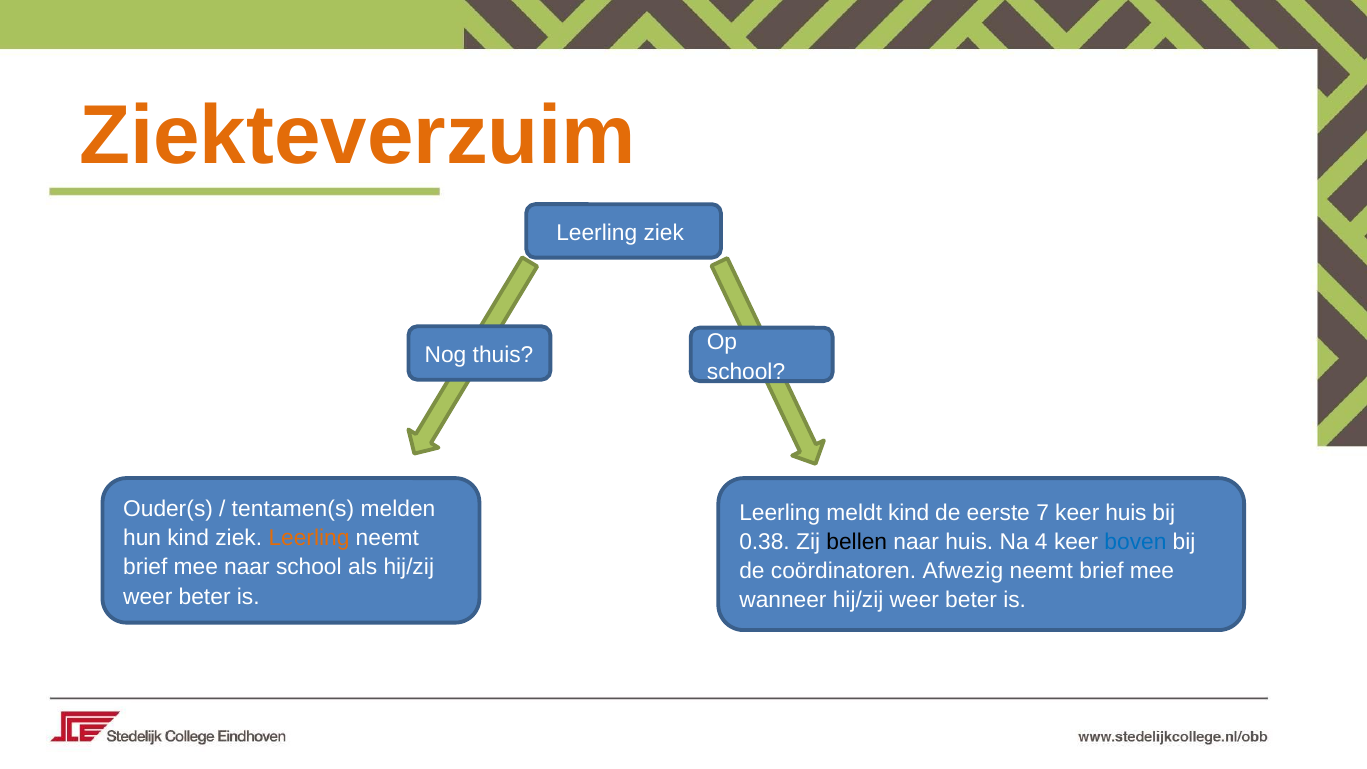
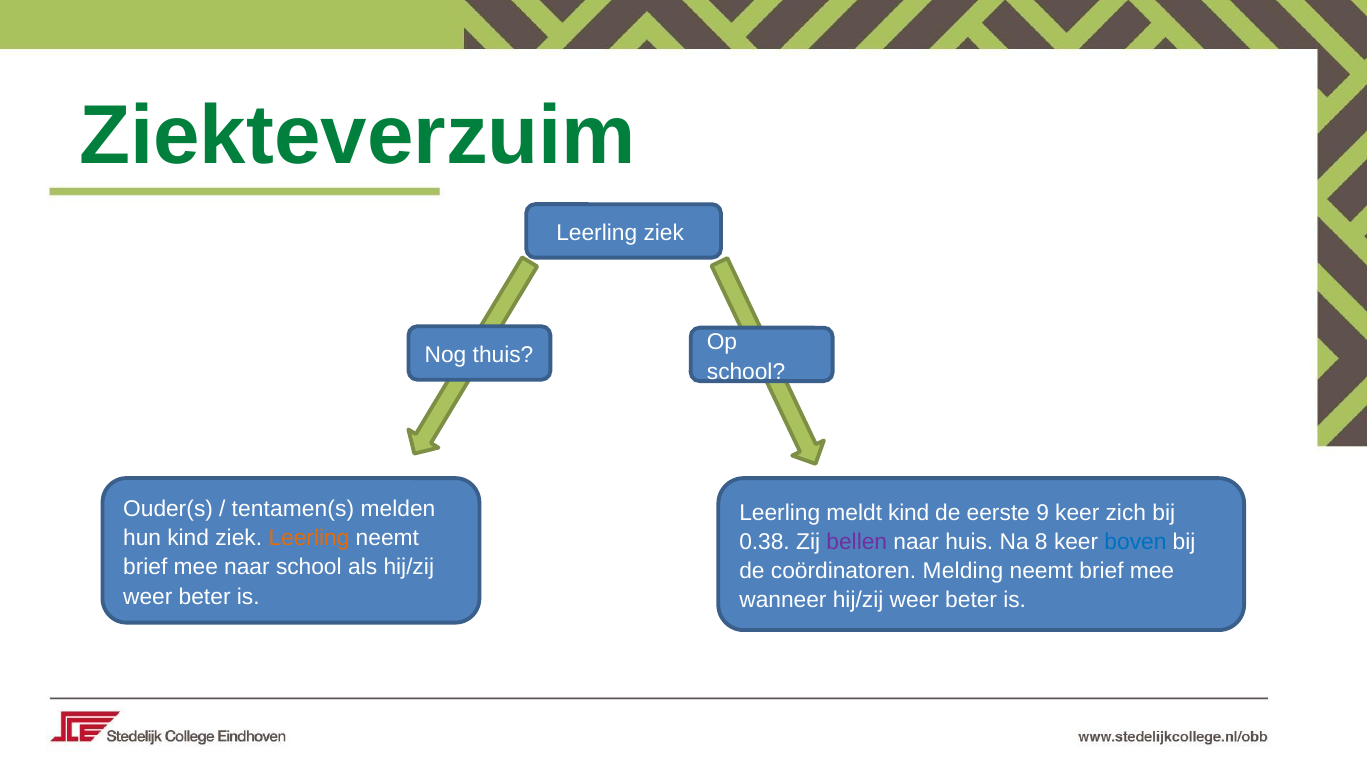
Ziekteverzuim colour: orange -> green
7: 7 -> 9
keer huis: huis -> zich
bellen colour: black -> purple
4: 4 -> 8
Afwezig: Afwezig -> Melding
